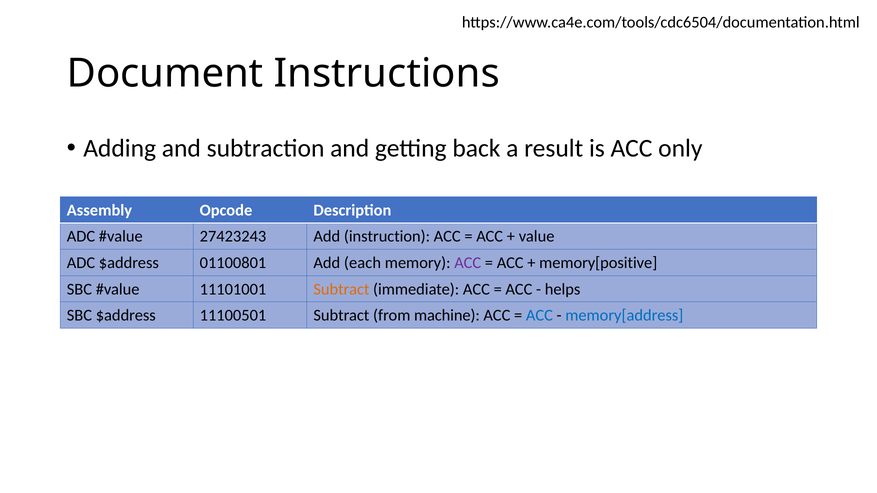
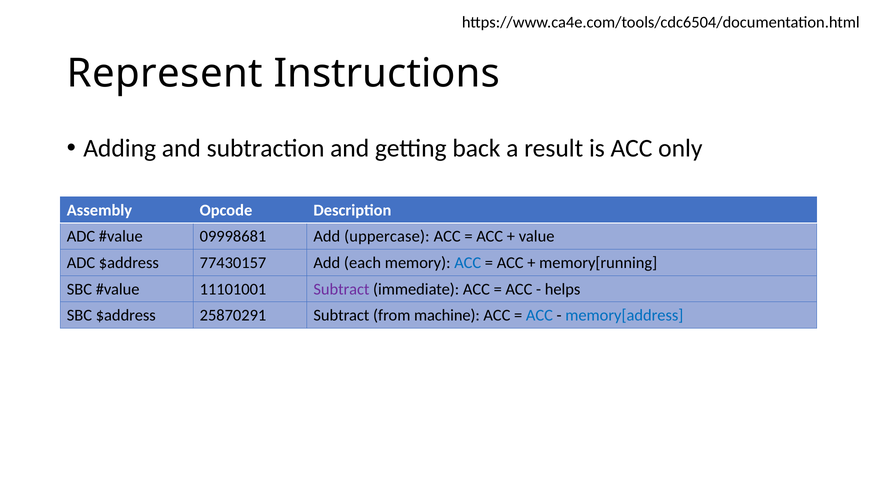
Document: Document -> Represent
27423243: 27423243 -> 09998681
instruction: instruction -> uppercase
01100801: 01100801 -> 77430157
ACC at (468, 263) colour: purple -> blue
memory[positive: memory[positive -> memory[running
Subtract at (341, 289) colour: orange -> purple
11100501: 11100501 -> 25870291
